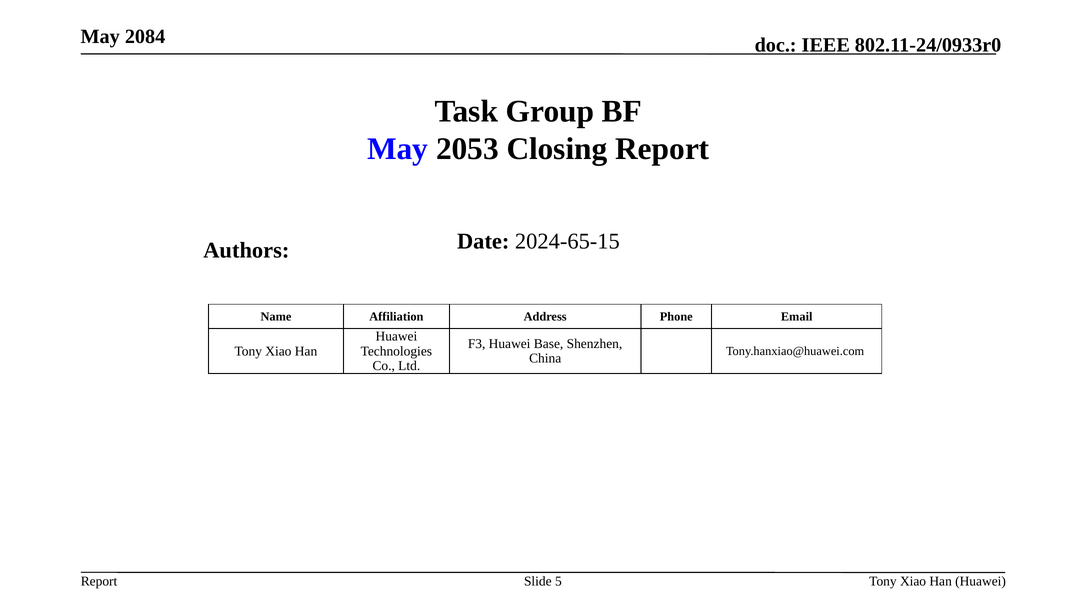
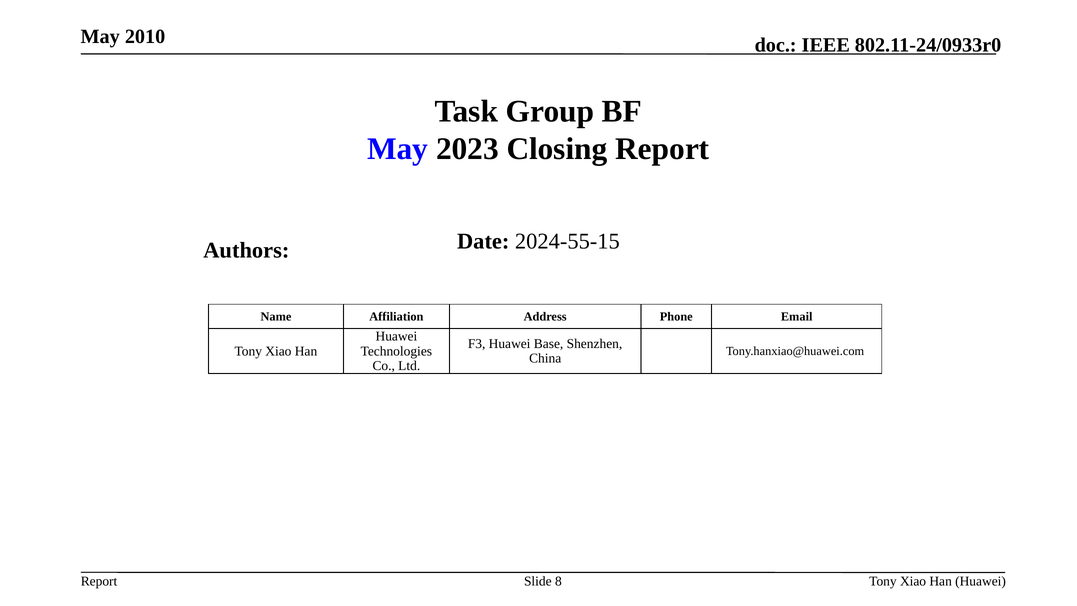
2084: 2084 -> 2010
2053: 2053 -> 2023
2024-65-15: 2024-65-15 -> 2024-55-15
5: 5 -> 8
